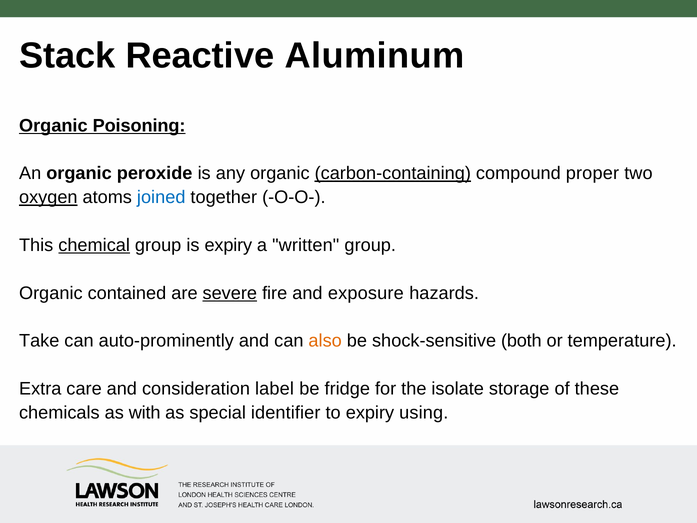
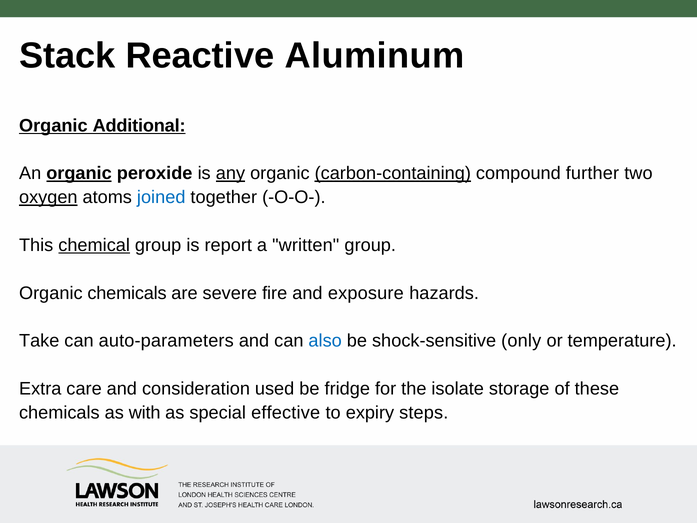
Poisoning: Poisoning -> Additional
organic at (79, 173) underline: none -> present
any underline: none -> present
proper: proper -> further
is expiry: expiry -> report
Organic contained: contained -> chemicals
severe underline: present -> none
auto-prominently: auto-prominently -> auto-parameters
also colour: orange -> blue
both: both -> only
label: label -> used
identifier: identifier -> effective
using: using -> steps
